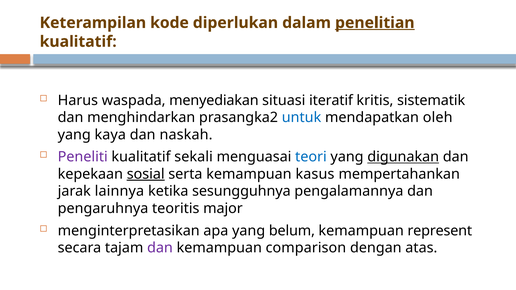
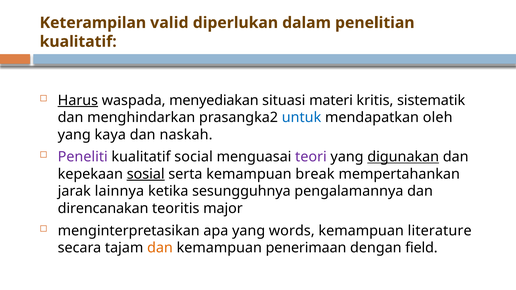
kode: kode -> valid
penelitian underline: present -> none
Harus underline: none -> present
iteratif: iteratif -> materi
sekali: sekali -> social
teori colour: blue -> purple
kasus: kasus -> break
pengaruhnya: pengaruhnya -> direncanakan
belum: belum -> words
represent: represent -> literature
dan at (160, 248) colour: purple -> orange
comparison: comparison -> penerimaan
atas: atas -> field
